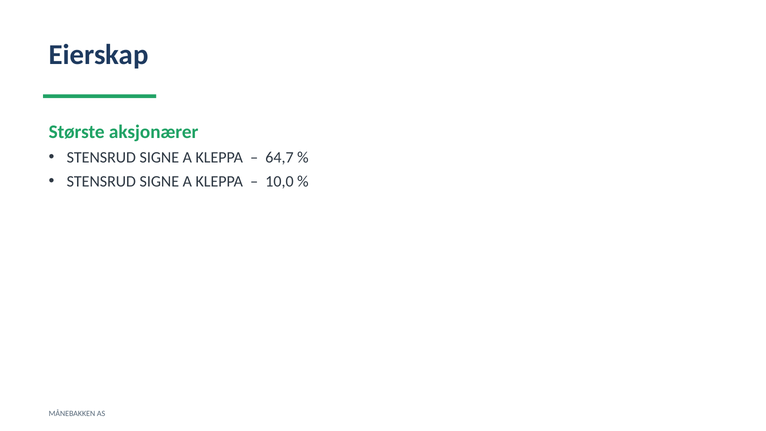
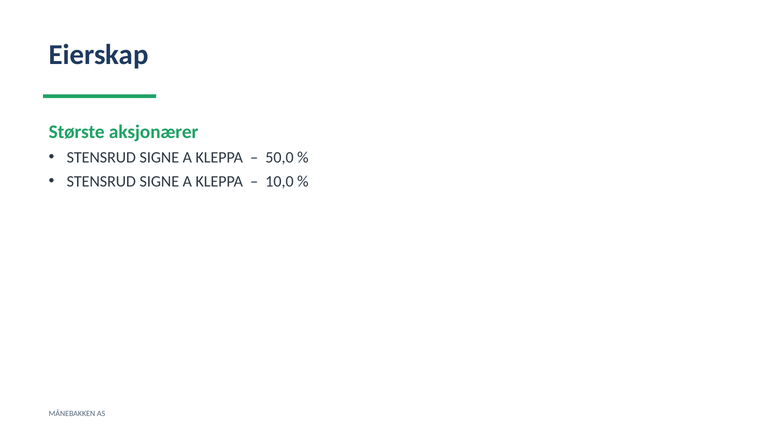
64,7: 64,7 -> 50,0
